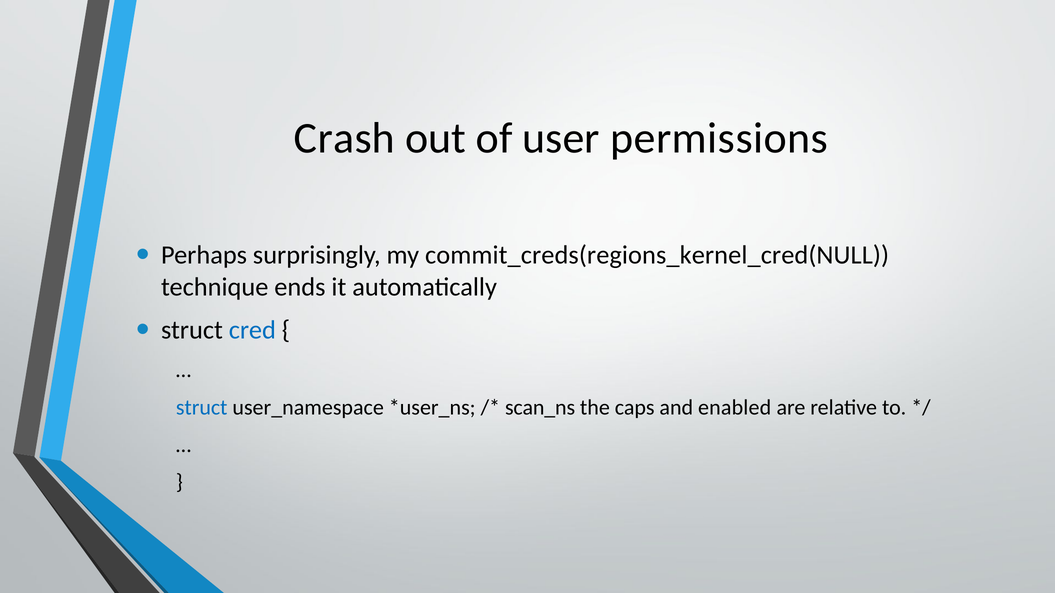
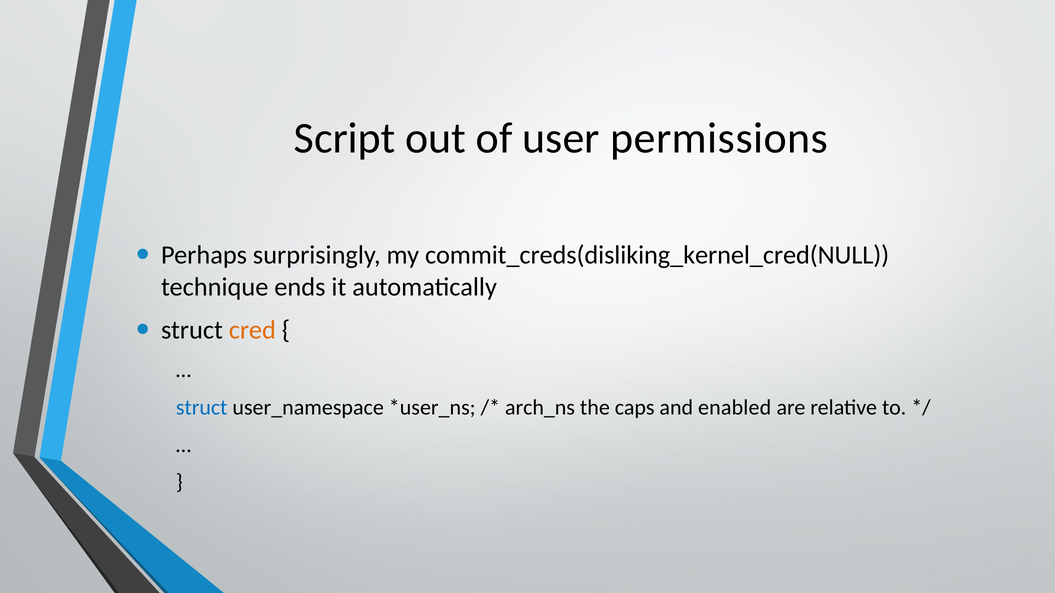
Crash: Crash -> Script
commit_creds(regions_kernel_cred(NULL: commit_creds(regions_kernel_cred(NULL -> commit_creds(disliking_kernel_cred(NULL
cred colour: blue -> orange
scan_ns: scan_ns -> arch_ns
